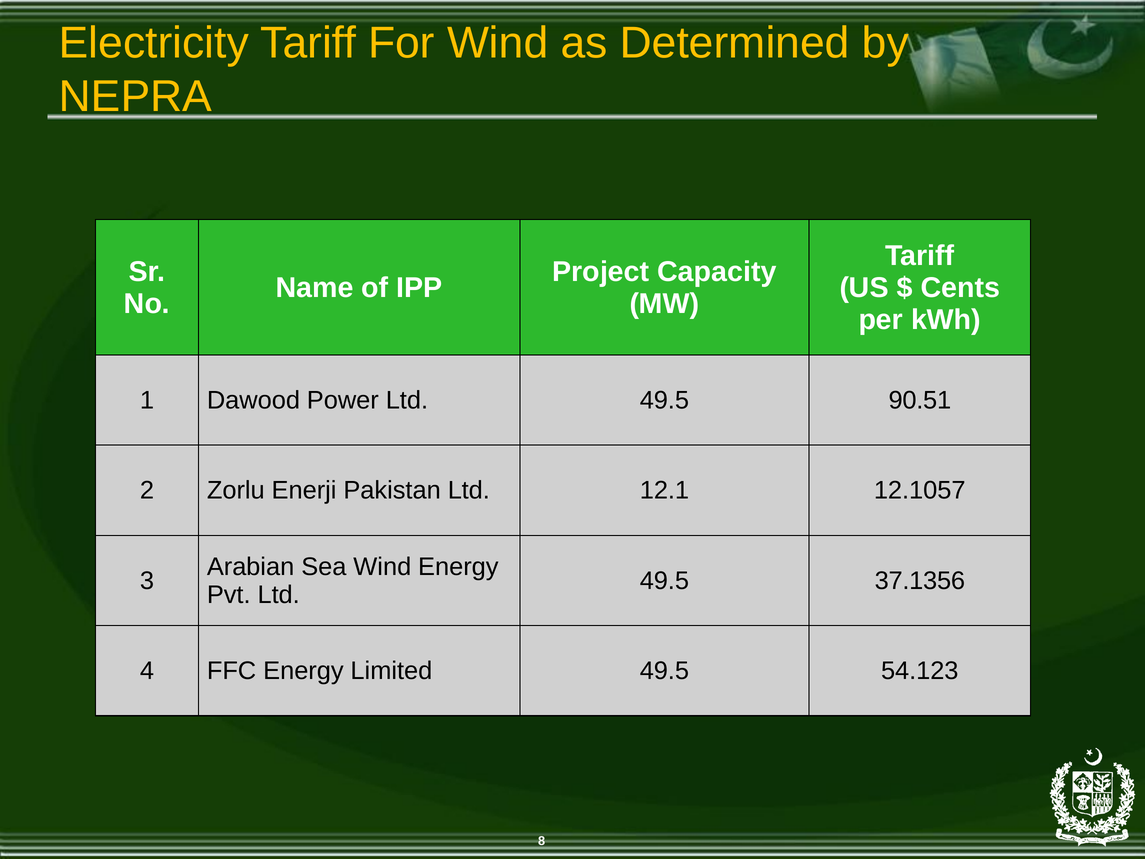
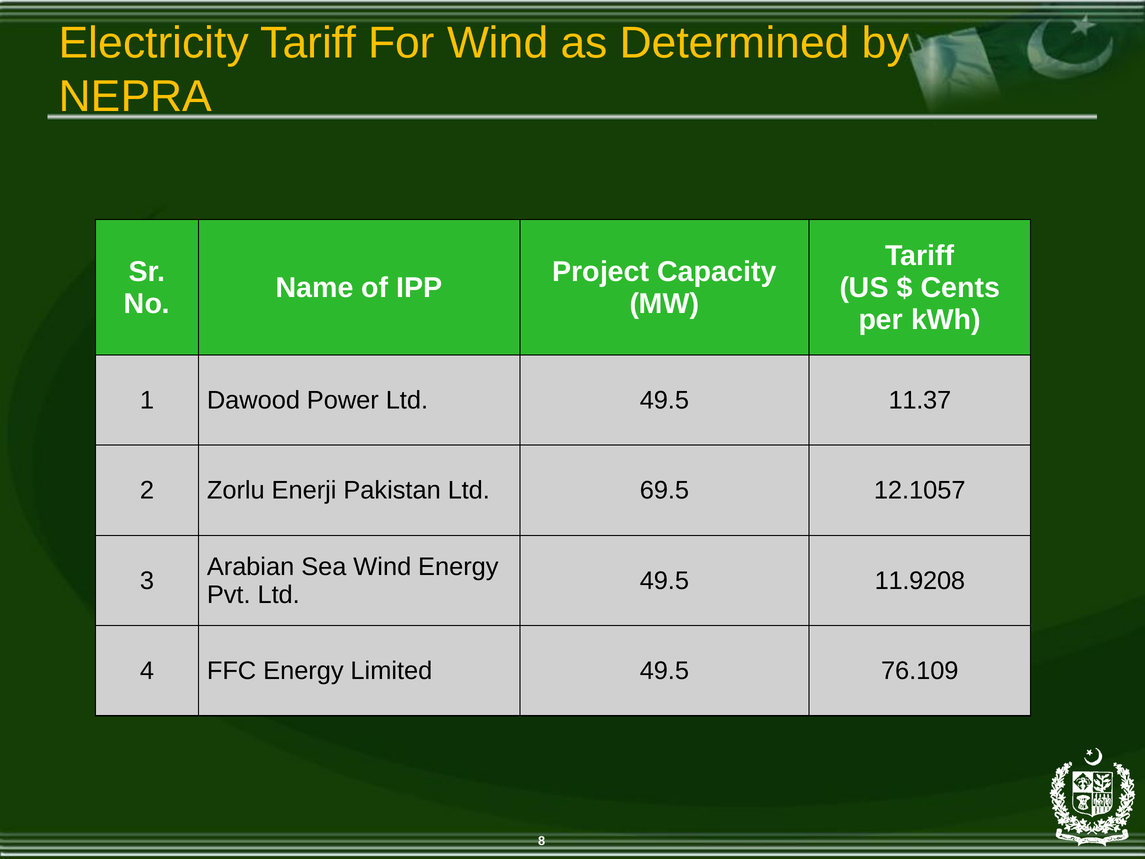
90.51: 90.51 -> 11.37
12.1: 12.1 -> 69.5
37.1356: 37.1356 -> 11.9208
54.123: 54.123 -> 76.109
